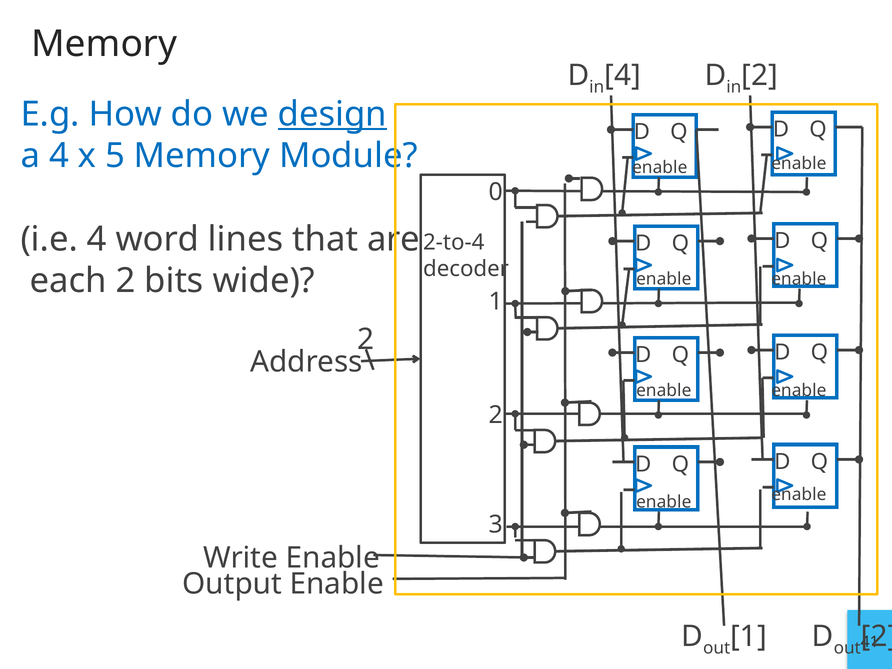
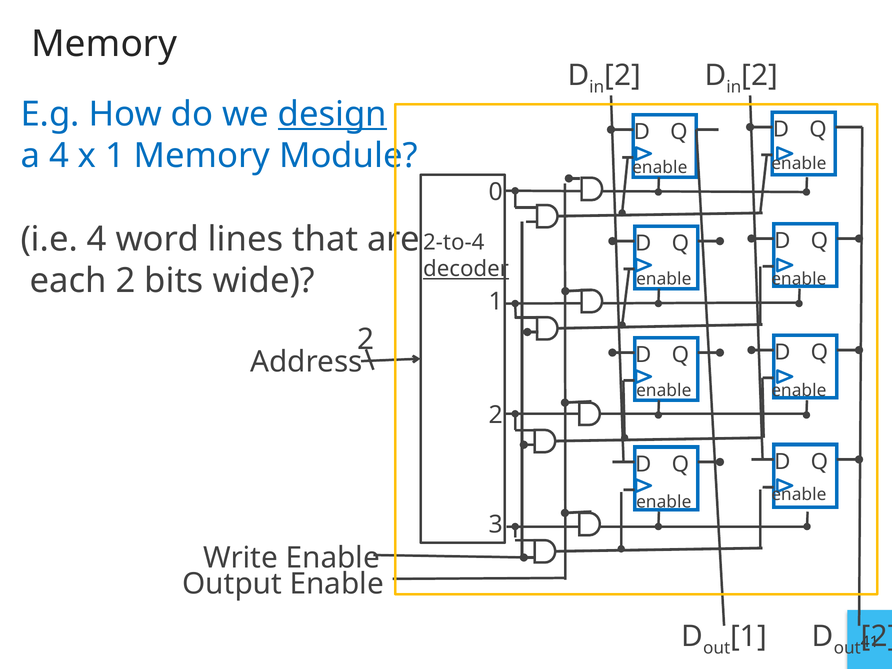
4 at (623, 75): 4 -> 2
x 5: 5 -> 1
decoder underline: none -> present
